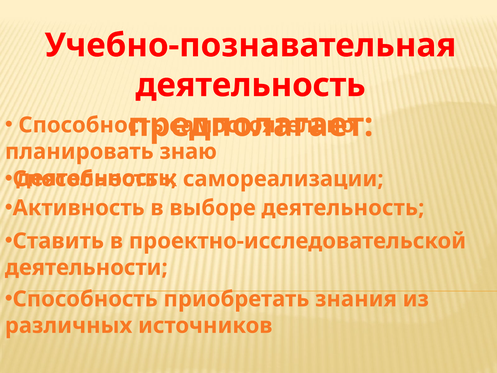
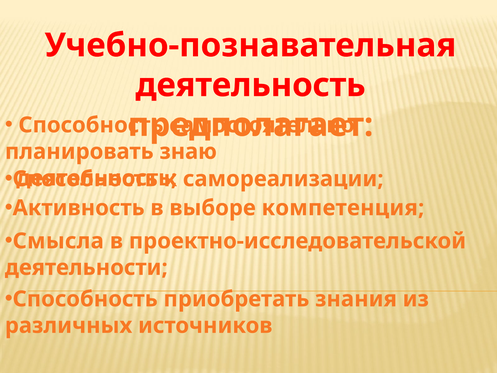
выборе деятельность: деятельность -> компетенция
Ставить: Ставить -> Смысла
